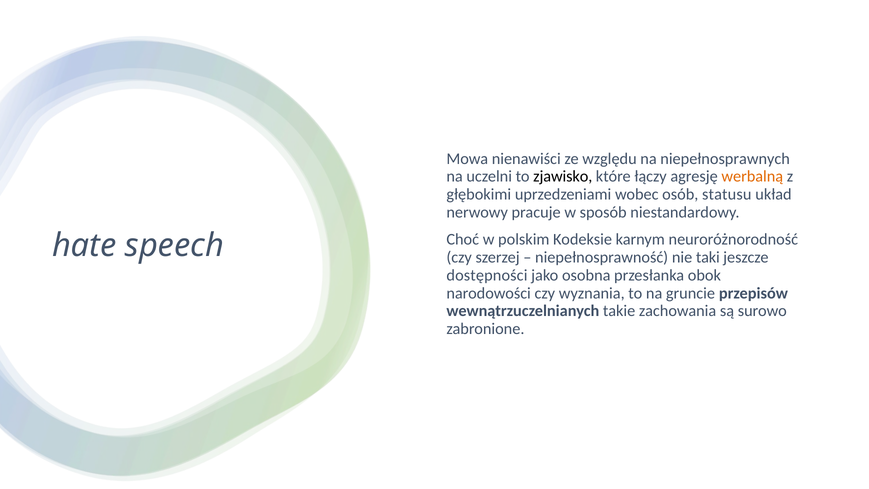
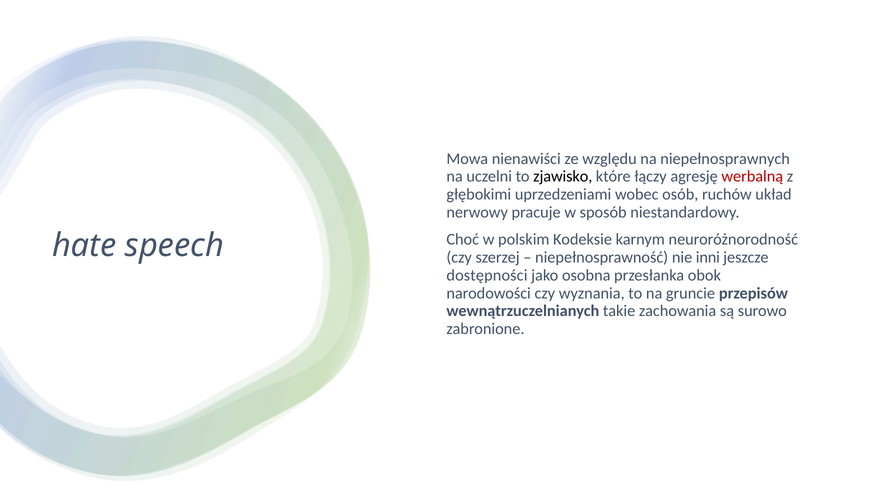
werbalną colour: orange -> red
statusu: statusu -> ruchów
taki: taki -> inni
